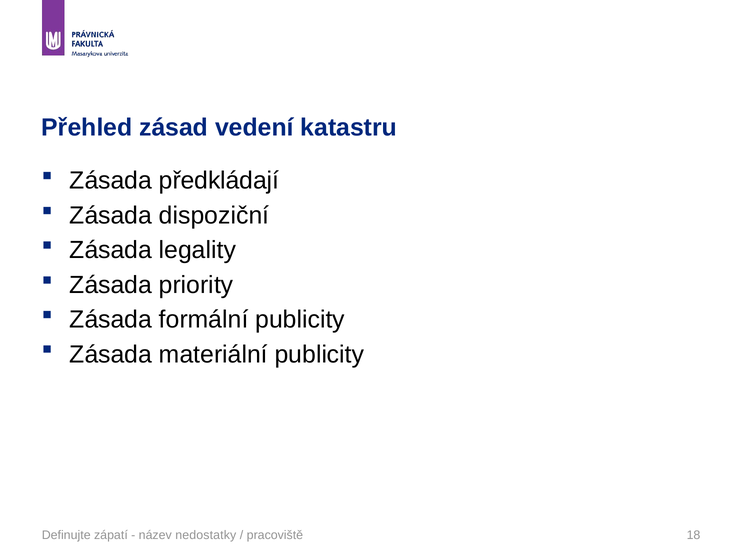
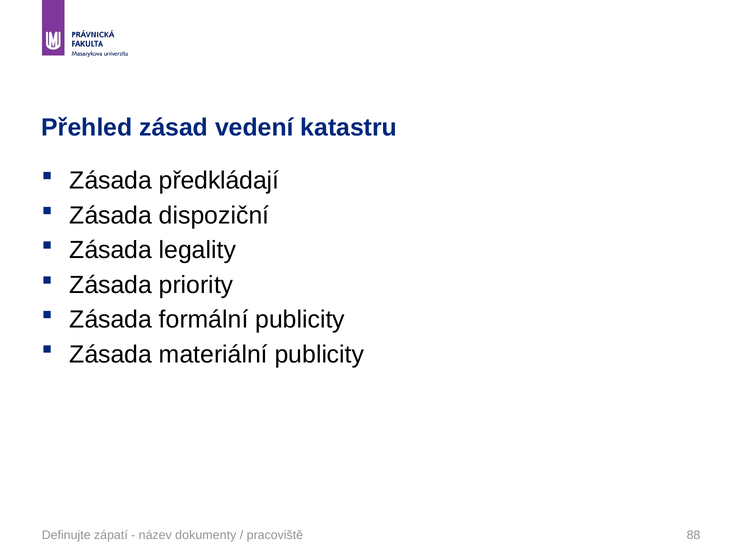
nedostatky: nedostatky -> dokumenty
18: 18 -> 88
